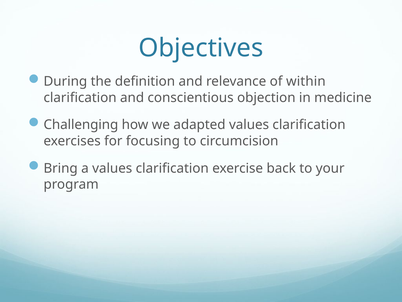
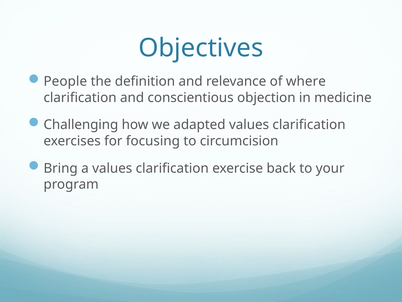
During: During -> People
within: within -> where
